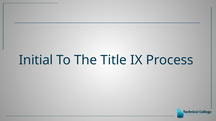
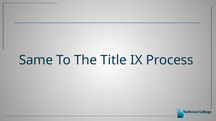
Initial: Initial -> Same
